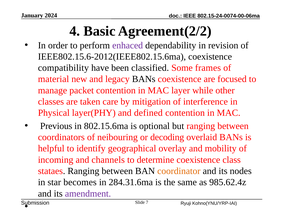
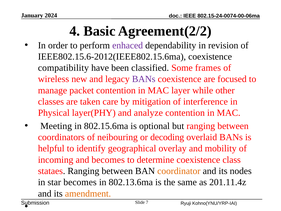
material: material -> wireless
BANs at (144, 79) colour: black -> purple
defined: defined -> analyze
Previous: Previous -> Meeting
and channels: channels -> becomes
284.31.6ma: 284.31.6ma -> 802.13.6ma
985.62.4z: 985.62.4z -> 201.11.4z
amendment colour: purple -> orange
